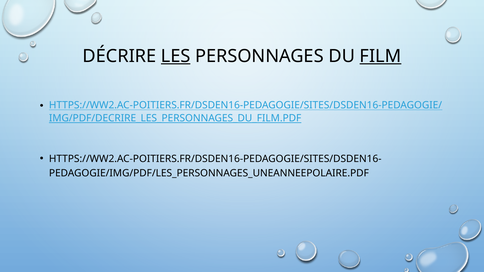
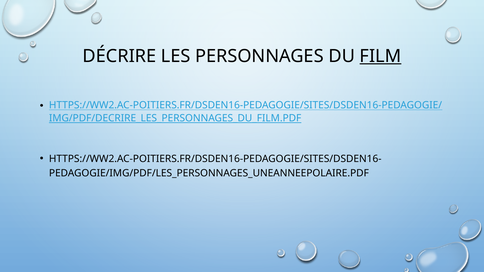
LES underline: present -> none
